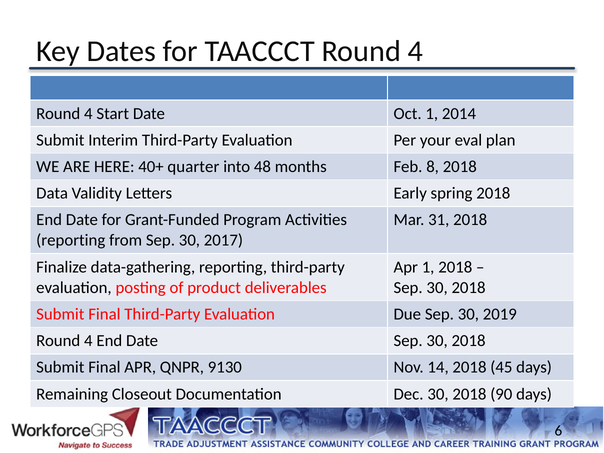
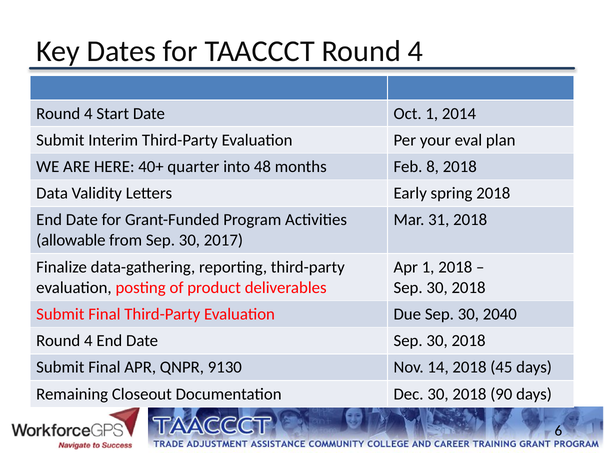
reporting at (71, 240): reporting -> allowable
2019: 2019 -> 2040
